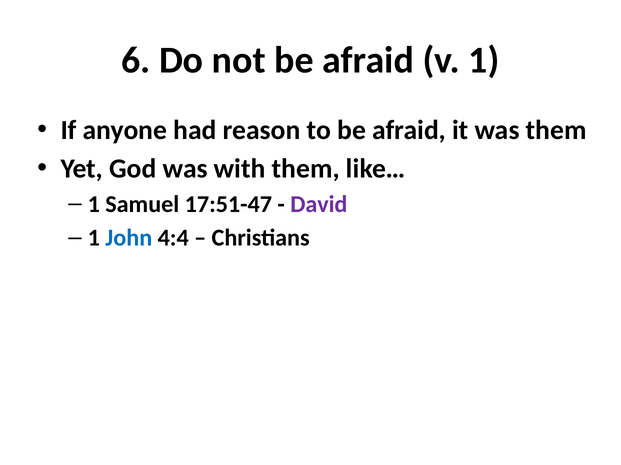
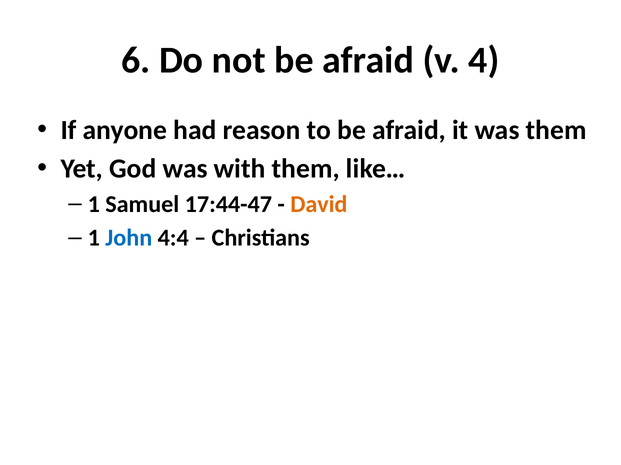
v 1: 1 -> 4
17:51-47: 17:51-47 -> 17:44-47
David colour: purple -> orange
